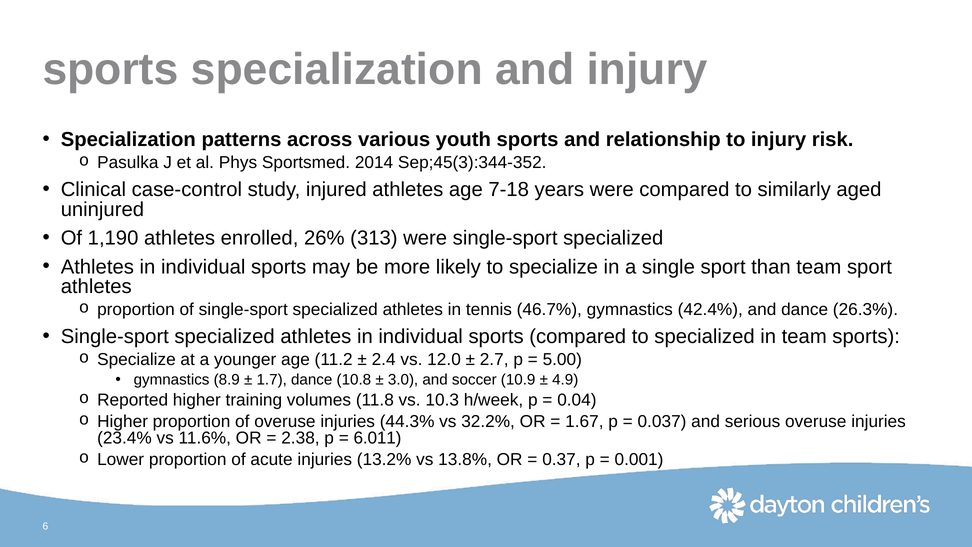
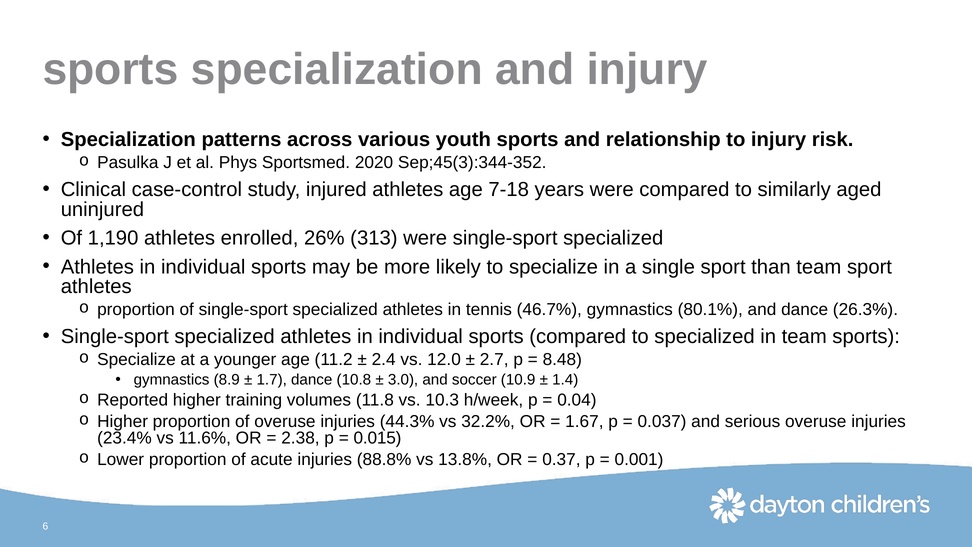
2014: 2014 -> 2020
42.4%: 42.4% -> 80.1%
5.00: 5.00 -> 8.48
4.9: 4.9 -> 1.4
6.011: 6.011 -> 0.015
13.2%: 13.2% -> 88.8%
